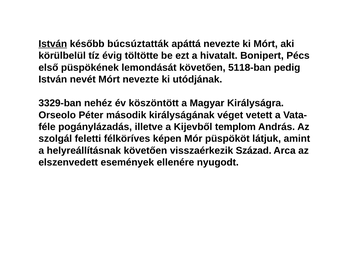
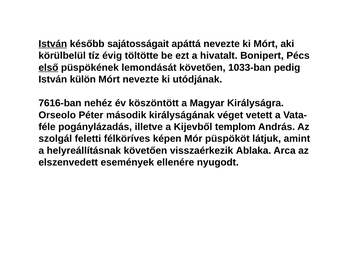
búcsúztatták: búcsúztatták -> sajátosságait
első underline: none -> present
5118-ban: 5118-ban -> 1033-ban
nevét: nevét -> külön
3329-ban: 3329-ban -> 7616-ban
Század: Század -> Ablaka
